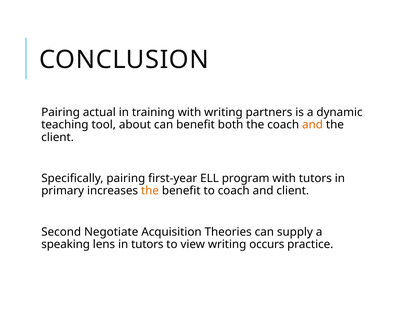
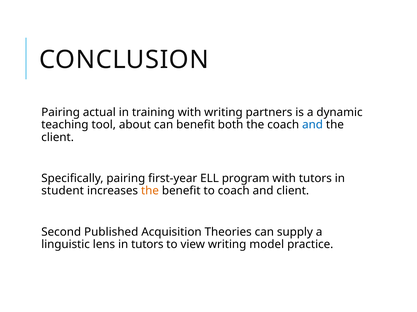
and at (313, 125) colour: orange -> blue
primary: primary -> student
Negotiate: Negotiate -> Published
speaking: speaking -> linguistic
occurs: occurs -> model
